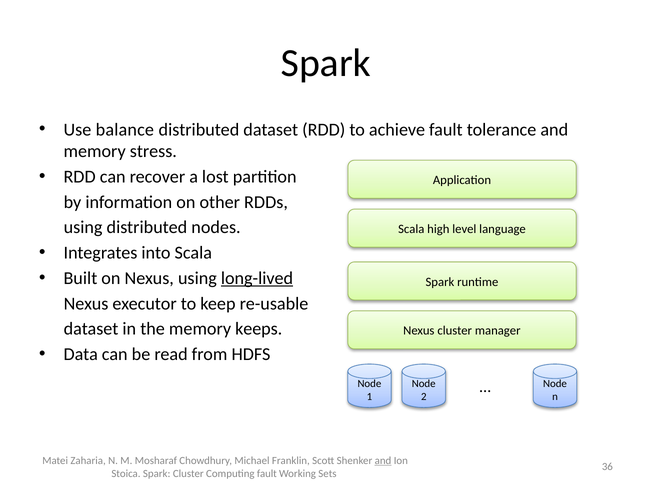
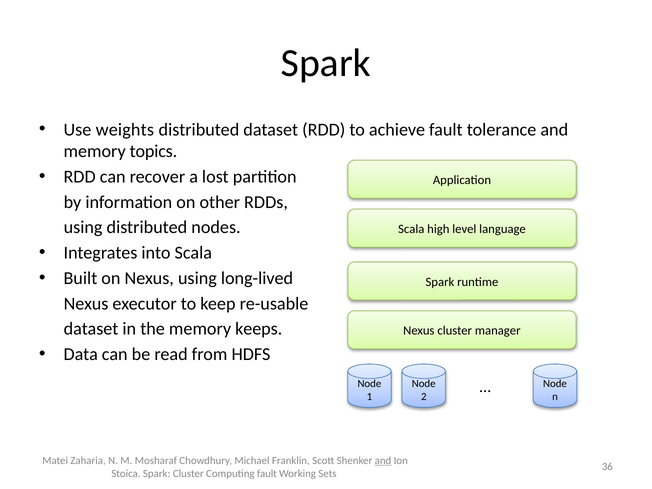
balance: balance -> weights
stress: stress -> topics
long-lived underline: present -> none
